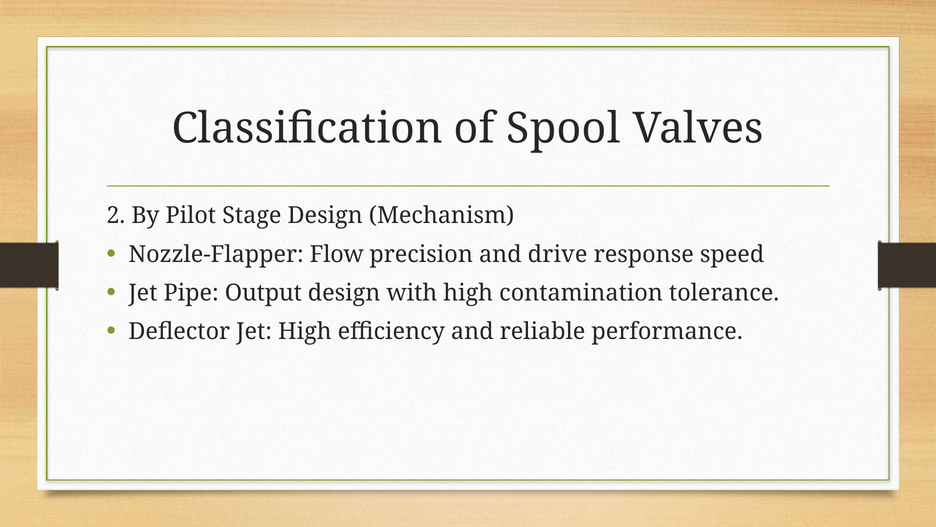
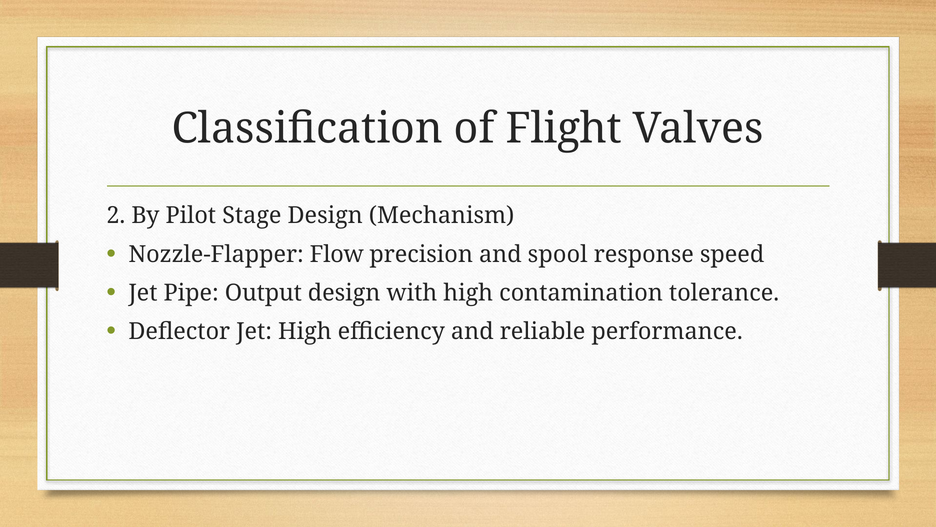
Spool: Spool -> Flight
drive: drive -> spool
